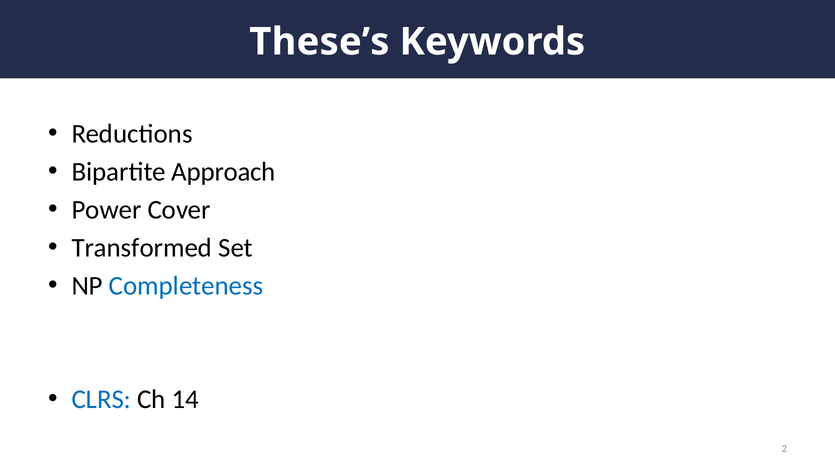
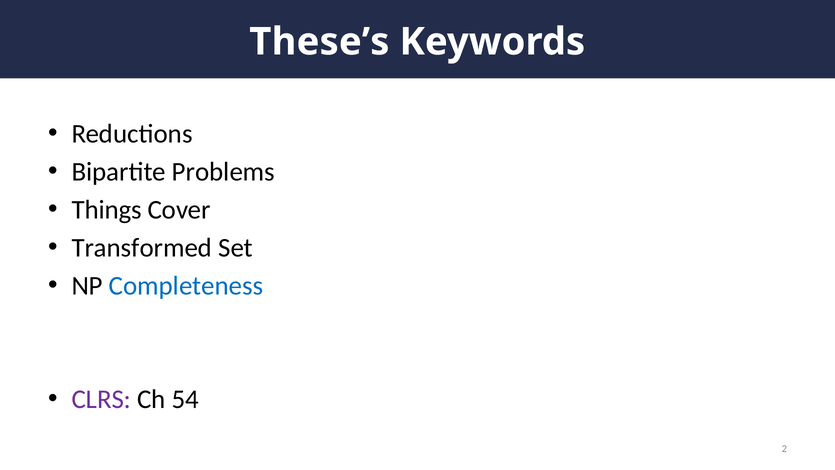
Approach: Approach -> Problems
Power: Power -> Things
CLRS colour: blue -> purple
14: 14 -> 54
